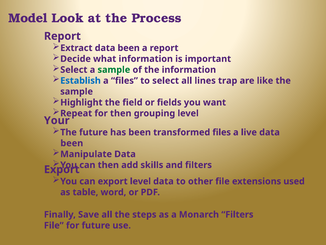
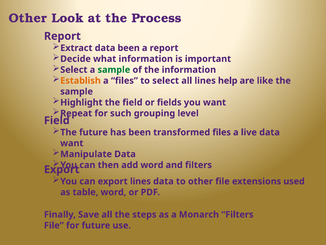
Model at (28, 18): Model -> Other
Establish colour: blue -> orange
trap: trap -> help
for then: then -> such
Your at (57, 120): Your -> Field
been at (72, 143): been -> want
add skills: skills -> word
export level: level -> lines
